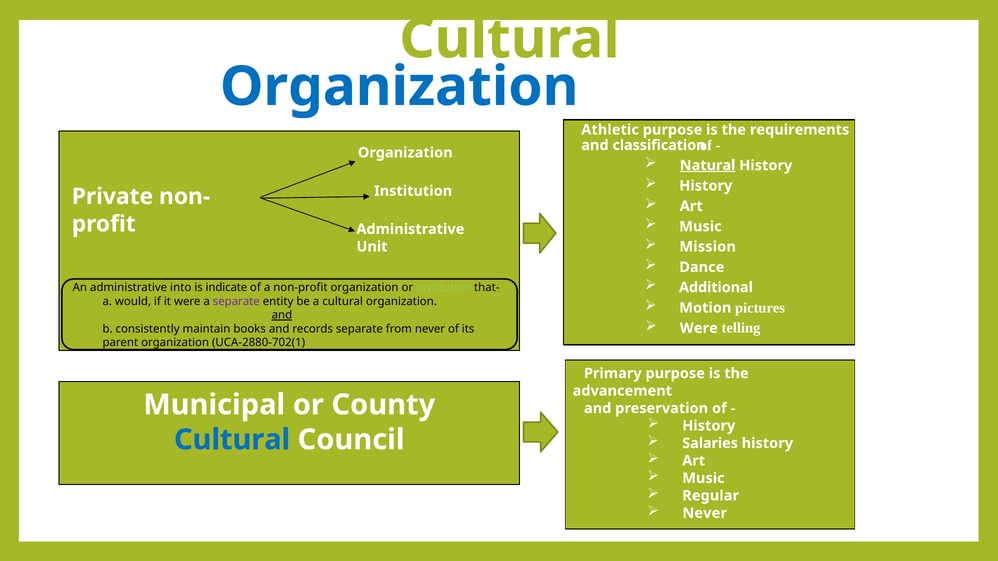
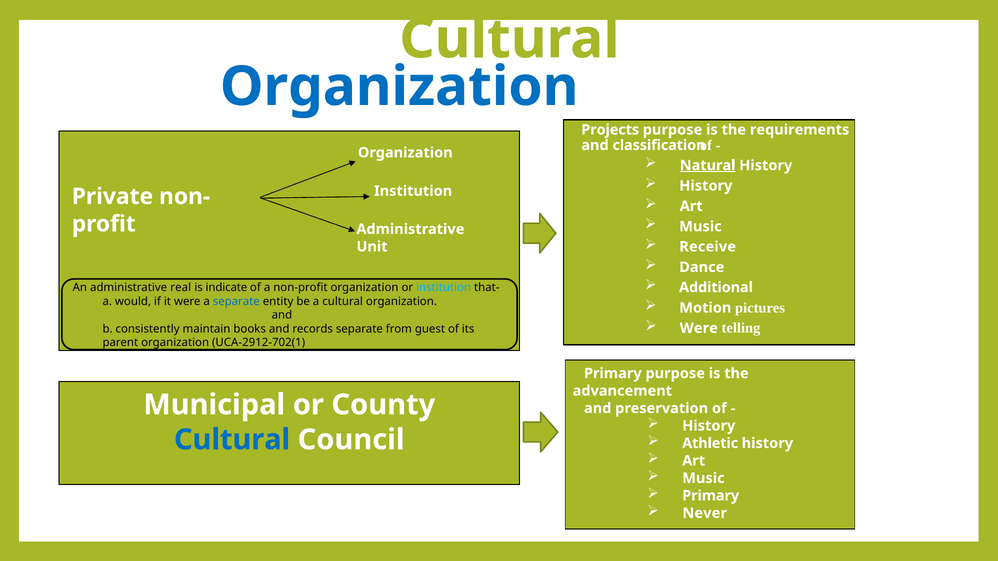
Athletic: Athletic -> Projects
Mission: Mission -> Receive
into: into -> real
institution at (444, 288) colour: light green -> light blue
separate at (236, 302) colour: purple -> blue
and at (282, 315) underline: present -> none
from never: never -> guest
UCA-2880-702(1: UCA-2880-702(1 -> UCA-2912-702(1
Salaries: Salaries -> Athletic
Regular at (711, 496): Regular -> Primary
